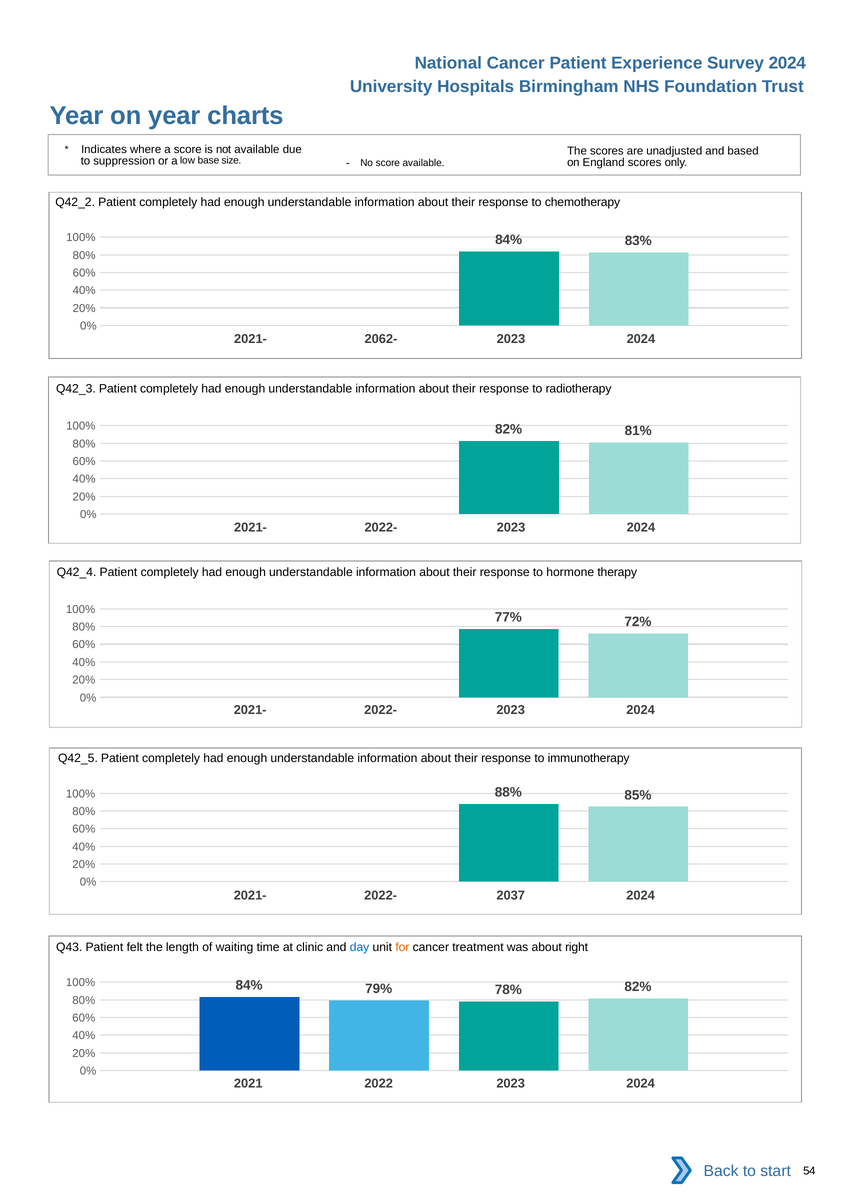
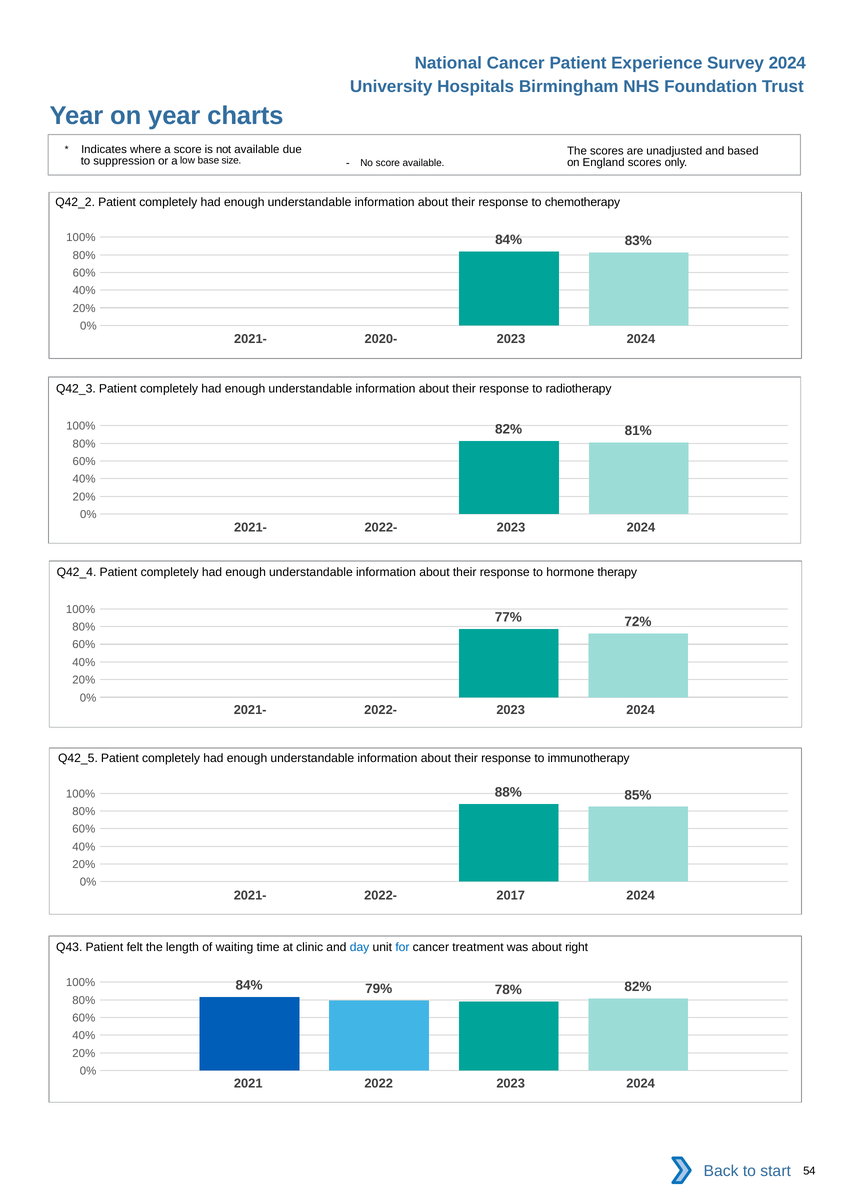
2062-: 2062- -> 2020-
2037: 2037 -> 2017
for colour: orange -> blue
